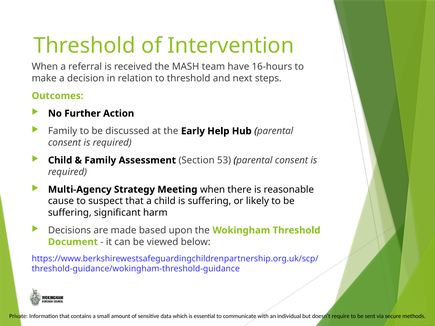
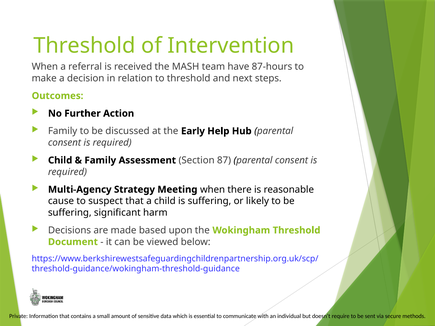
16-hours: 16-hours -> 87-hours
53: 53 -> 87
